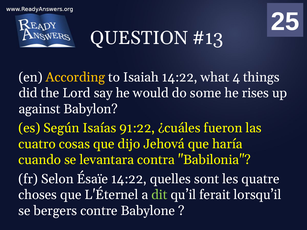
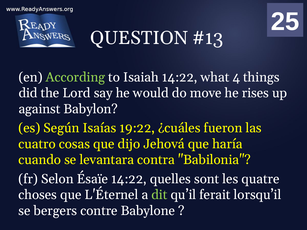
According colour: yellow -> light green
some: some -> move
91:22: 91:22 -> 19:22
